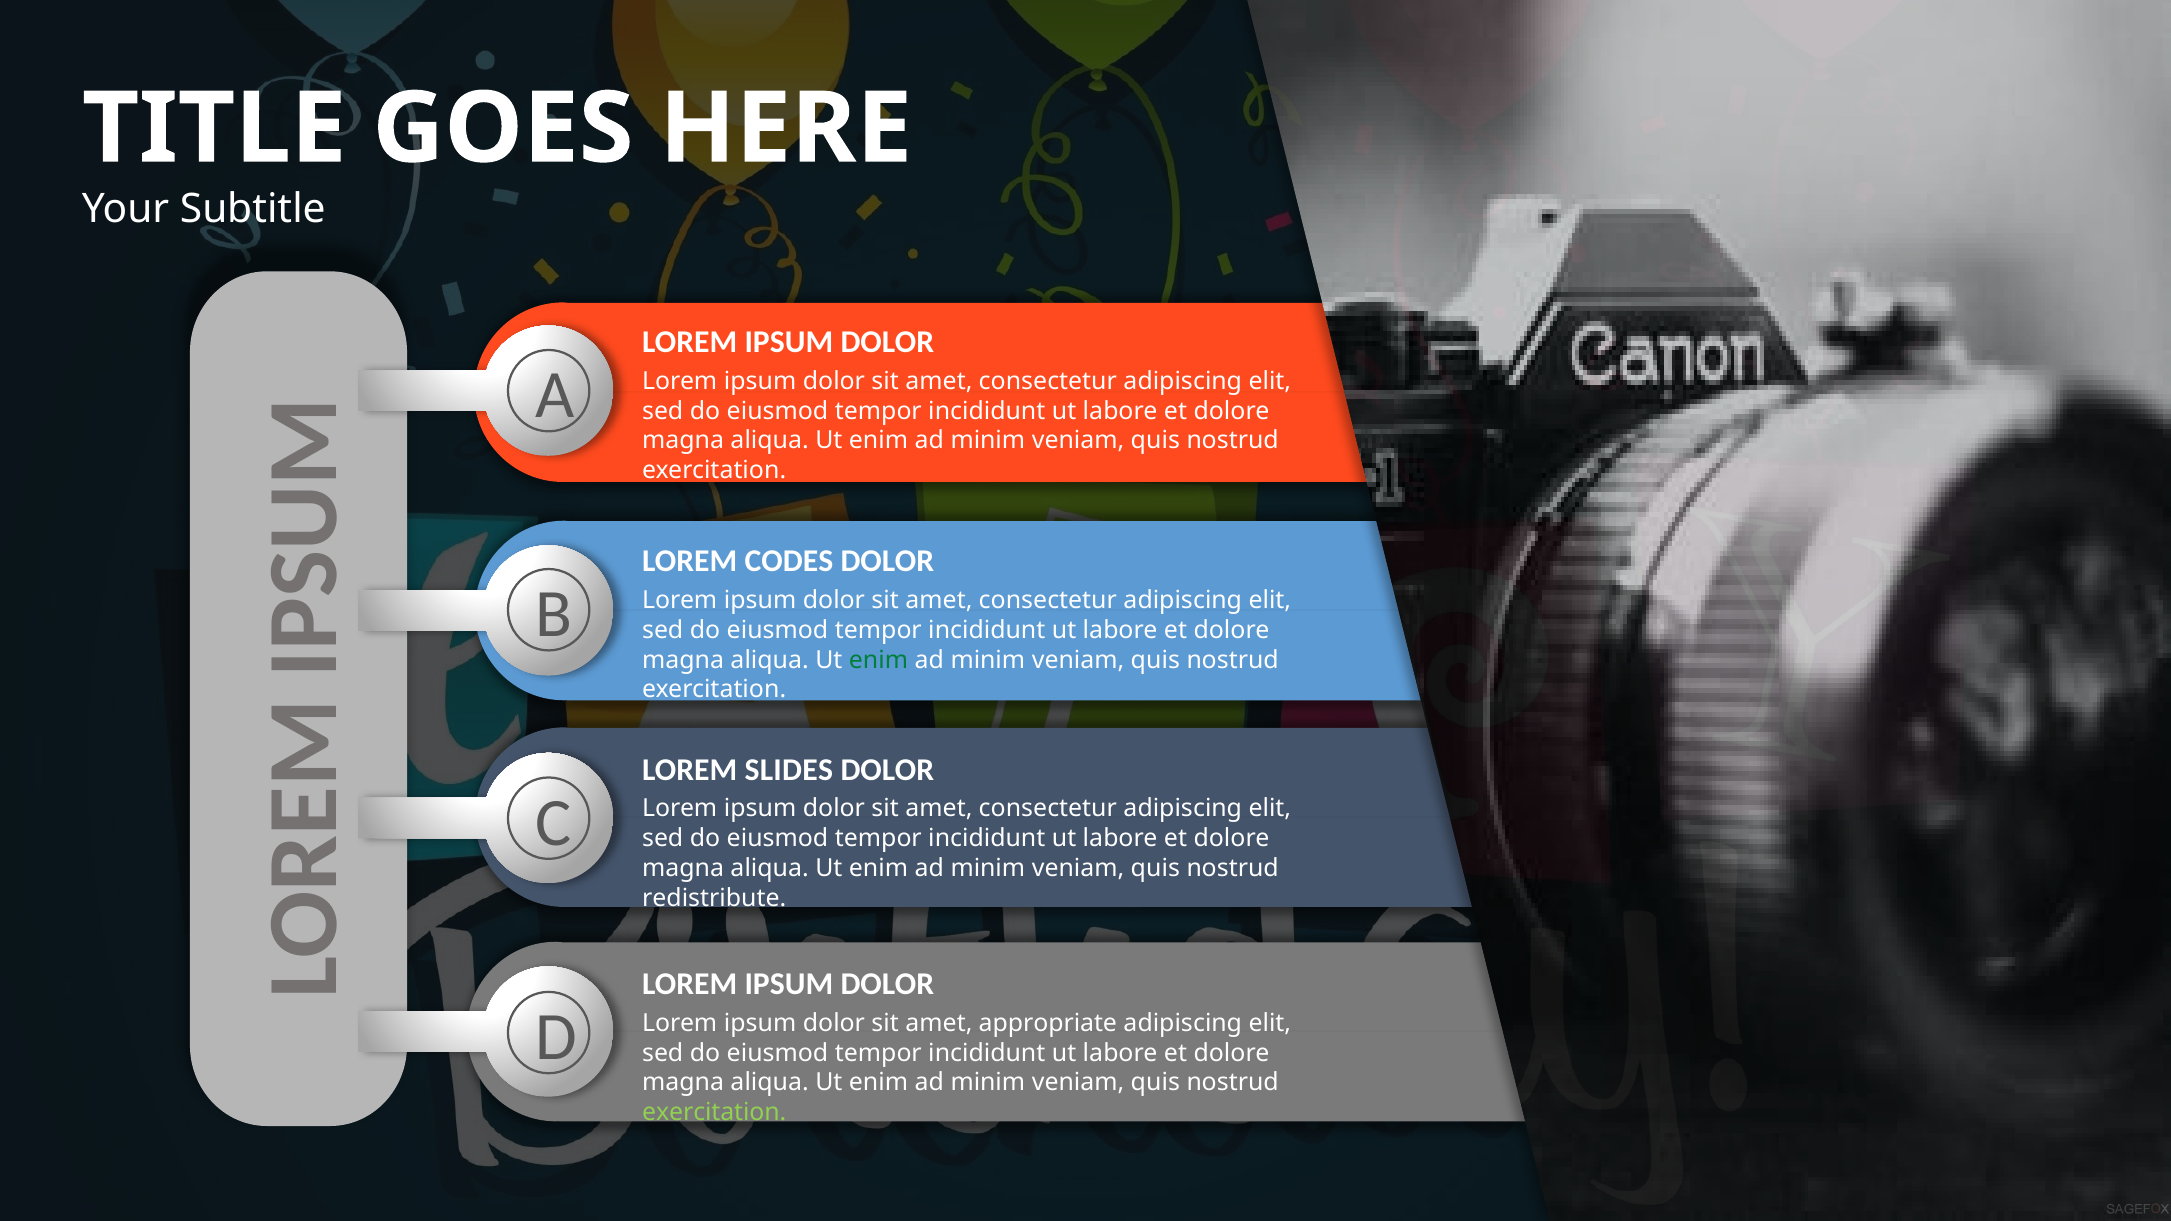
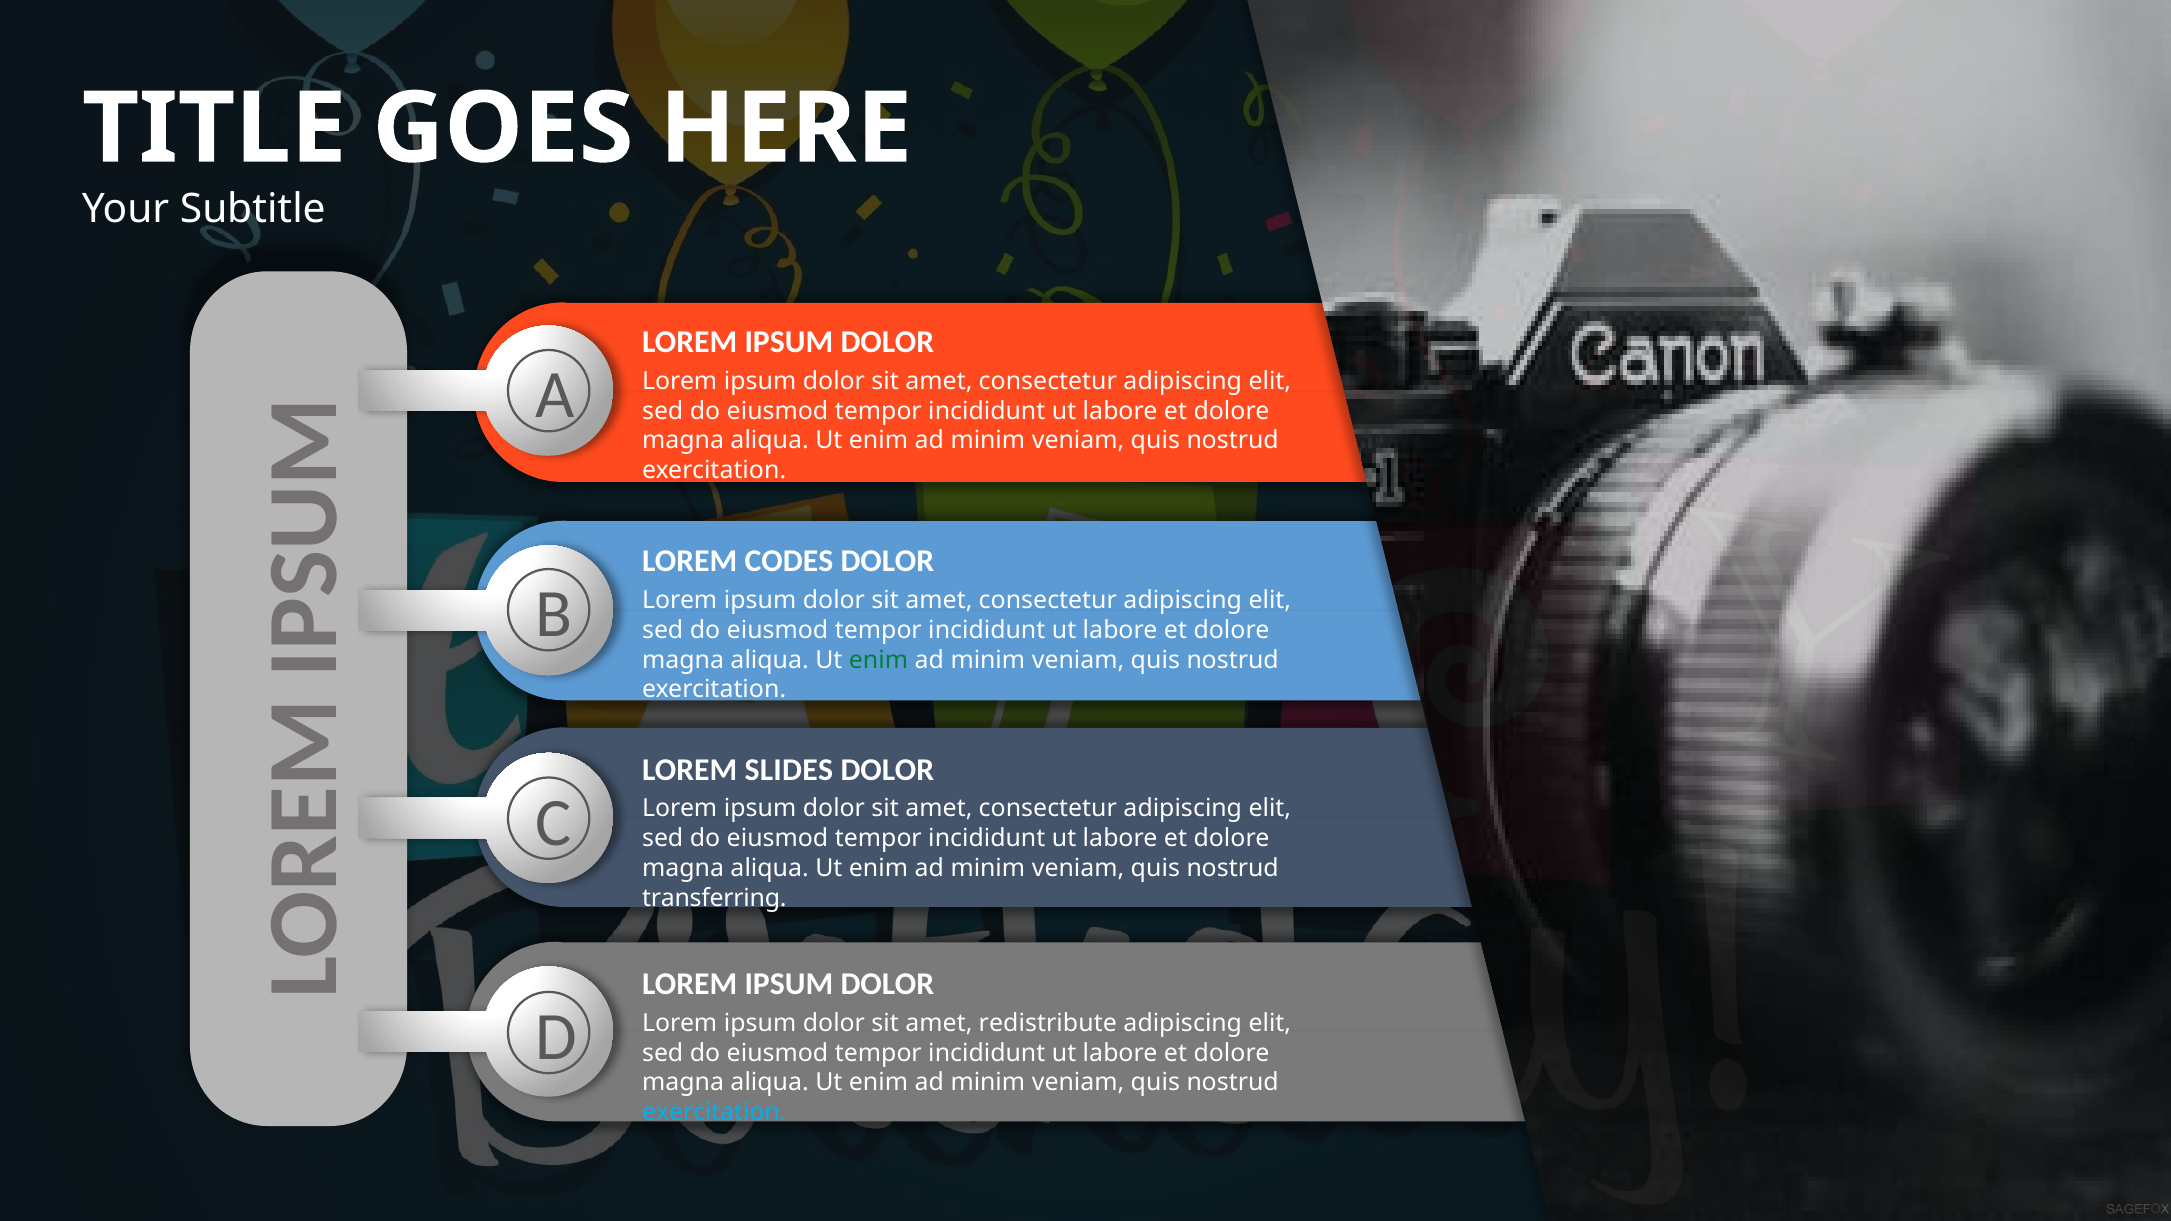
redistribute: redistribute -> transferring
appropriate: appropriate -> redistribute
exercitation at (714, 1113) colour: light green -> light blue
